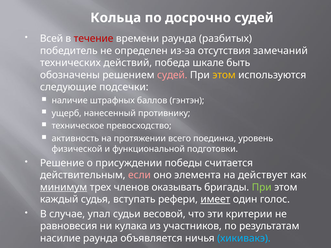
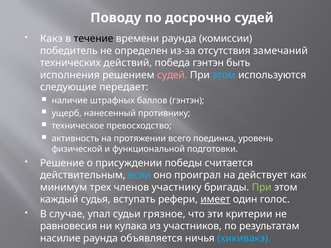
Кольца: Кольца -> Поводу
Всей: Всей -> Какэ
течение colour: red -> black
разбитых: разбитых -> комиссии
победа шкале: шкале -> гэнтэн
обозначены: обозначены -> исполнения
этом at (224, 75) colour: yellow -> light blue
подсечки: подсечки -> передает
если colour: pink -> light blue
элемента: элемента -> проиграл
минимум underline: present -> none
оказывать: оказывать -> участнику
весовой: весовой -> грязное
